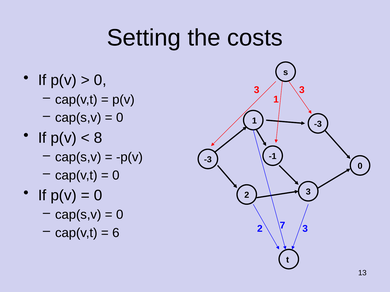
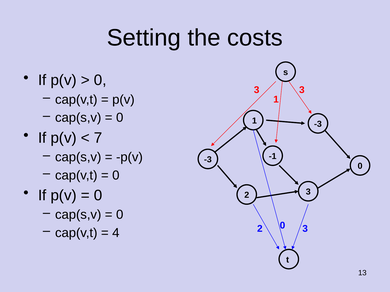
8: 8 -> 7
2 7: 7 -> 0
6: 6 -> 4
